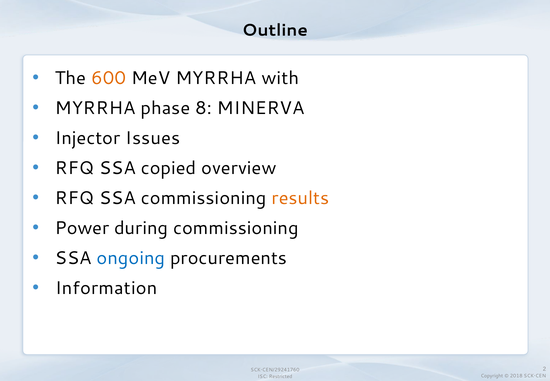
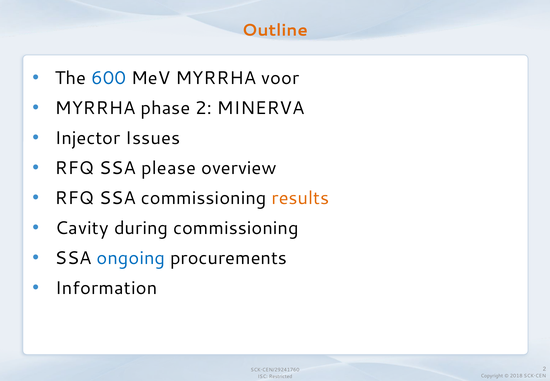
Outline colour: black -> orange
600 colour: orange -> blue
with: with -> voor
phase 8: 8 -> 2
copied: copied -> please
Power: Power -> Cavity
